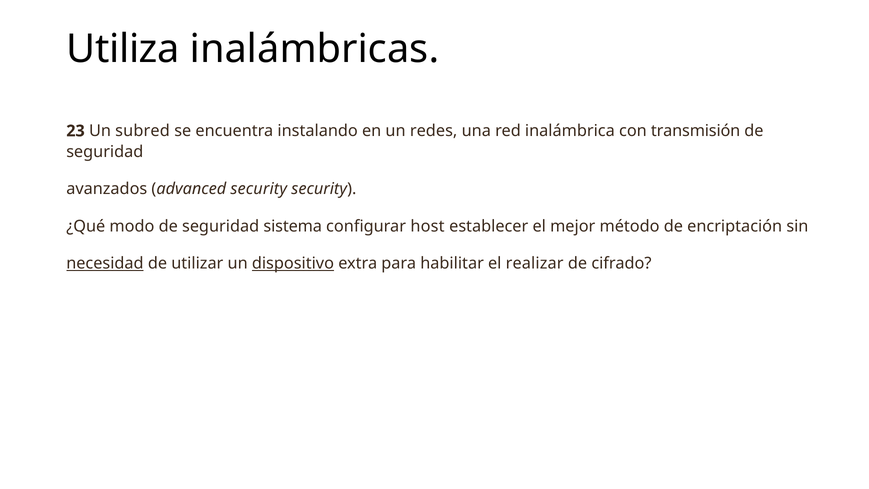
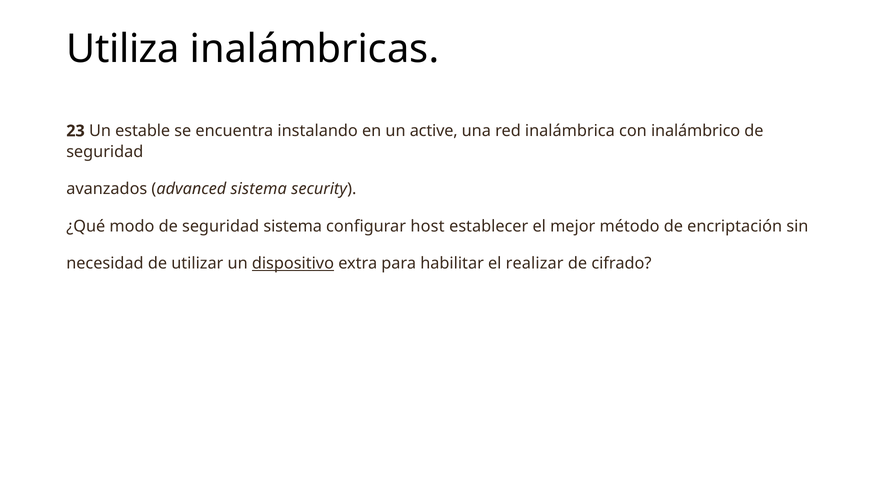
subred: subred -> estable
redes: redes -> active
transmisión: transmisión -> inalámbrico
advanced security: security -> sistema
necesidad underline: present -> none
